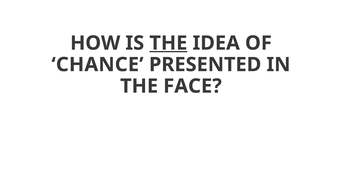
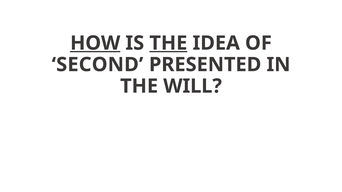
HOW underline: none -> present
CHANCE: CHANCE -> SECOND
FACE: FACE -> WILL
